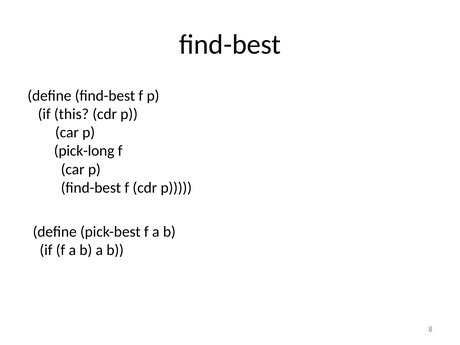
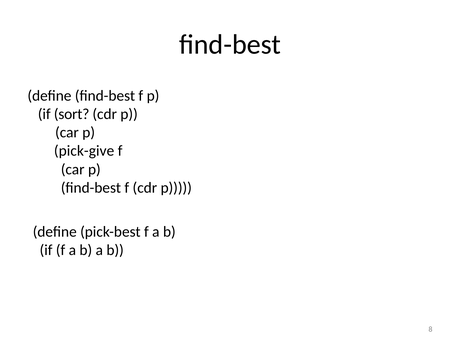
this: this -> sort
pick-long: pick-long -> pick-give
